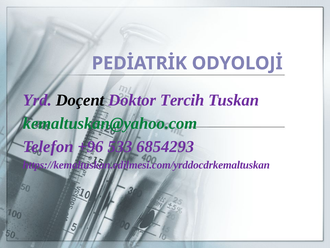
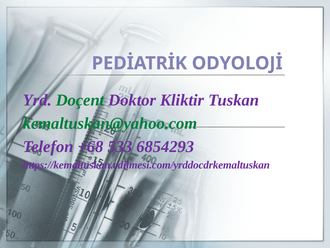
Doçent colour: black -> green
Tercih: Tercih -> Kliktir
+96: +96 -> +68
